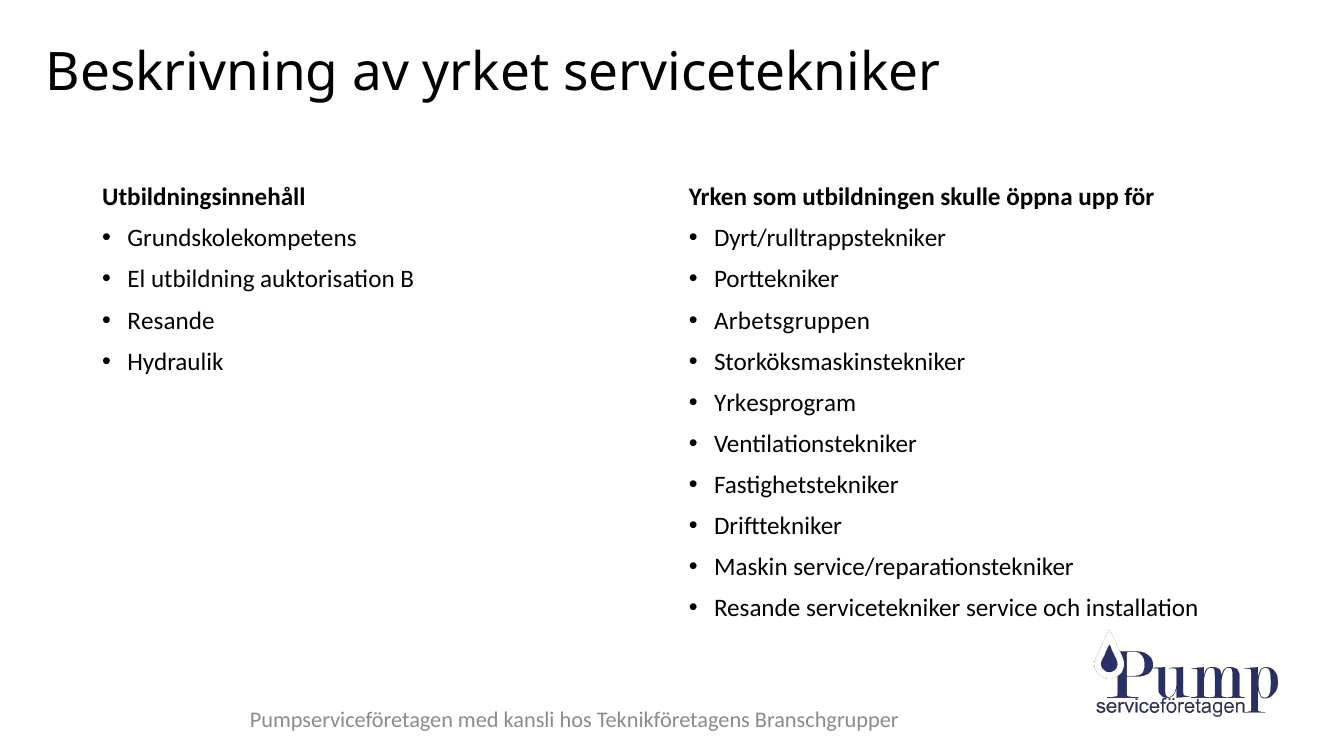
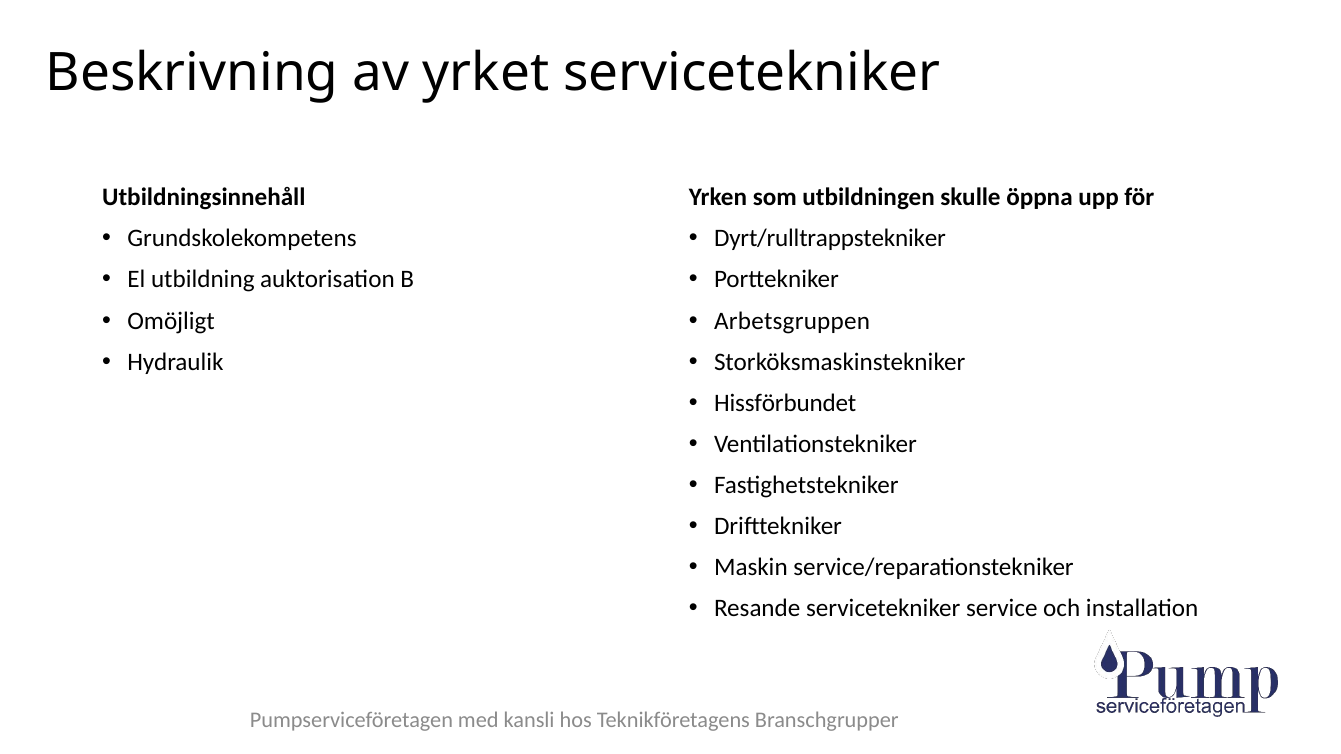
Resande at (171, 321): Resande -> Omöjligt
Yrkesprogram: Yrkesprogram -> Hissförbundet
